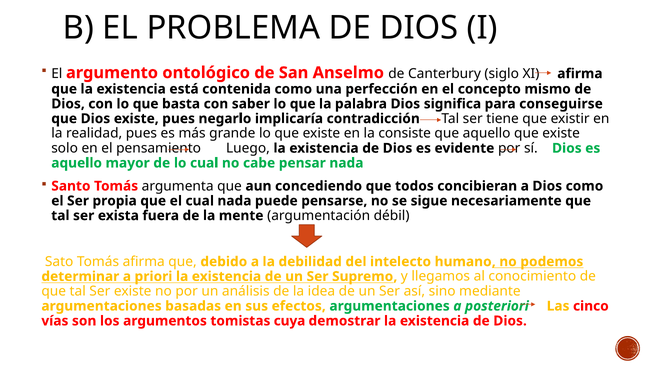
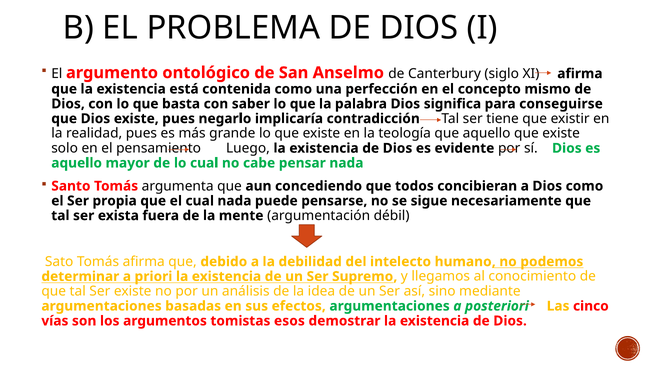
consiste: consiste -> teología
cuya: cuya -> esos
